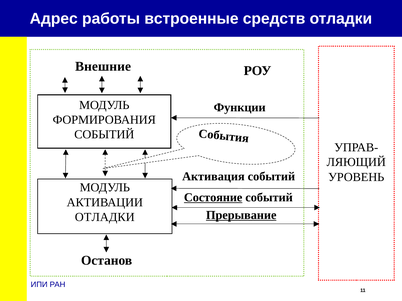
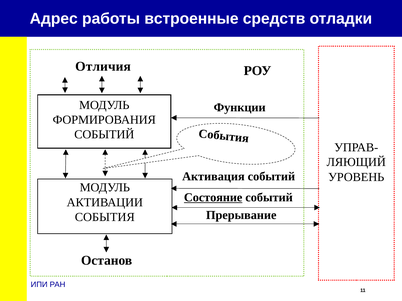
Внешние: Внешние -> Отличия
Прерывание underline: present -> none
ОТЛАДКИ at (105, 217): ОТЛАДКИ -> СОБЫТИЯ
